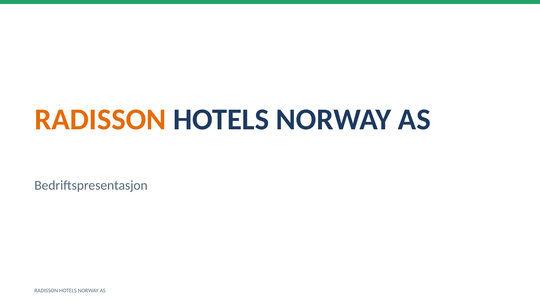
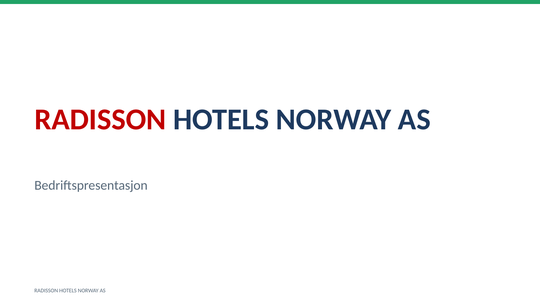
RADISSON at (100, 120) colour: orange -> red
